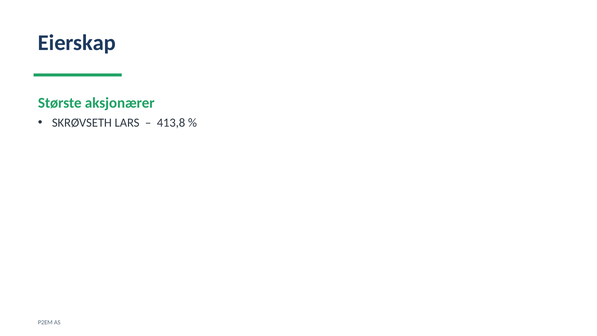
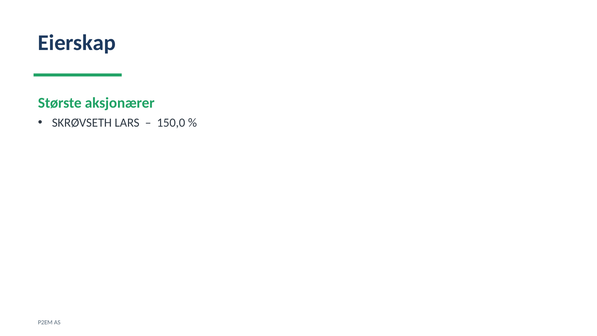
413,8: 413,8 -> 150,0
